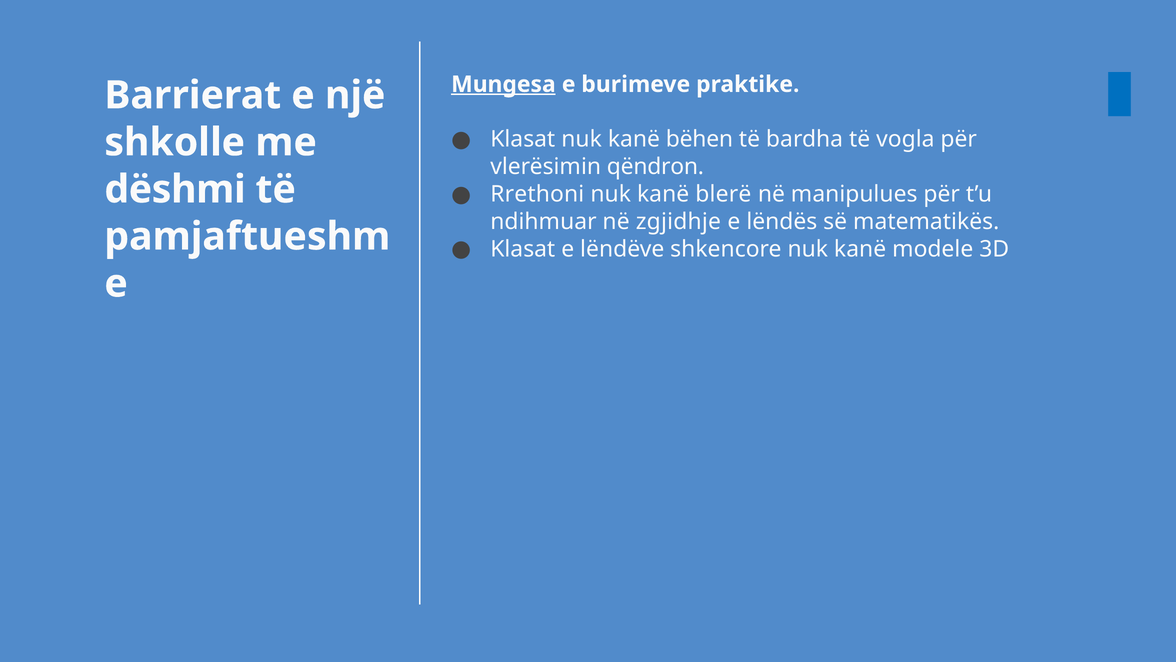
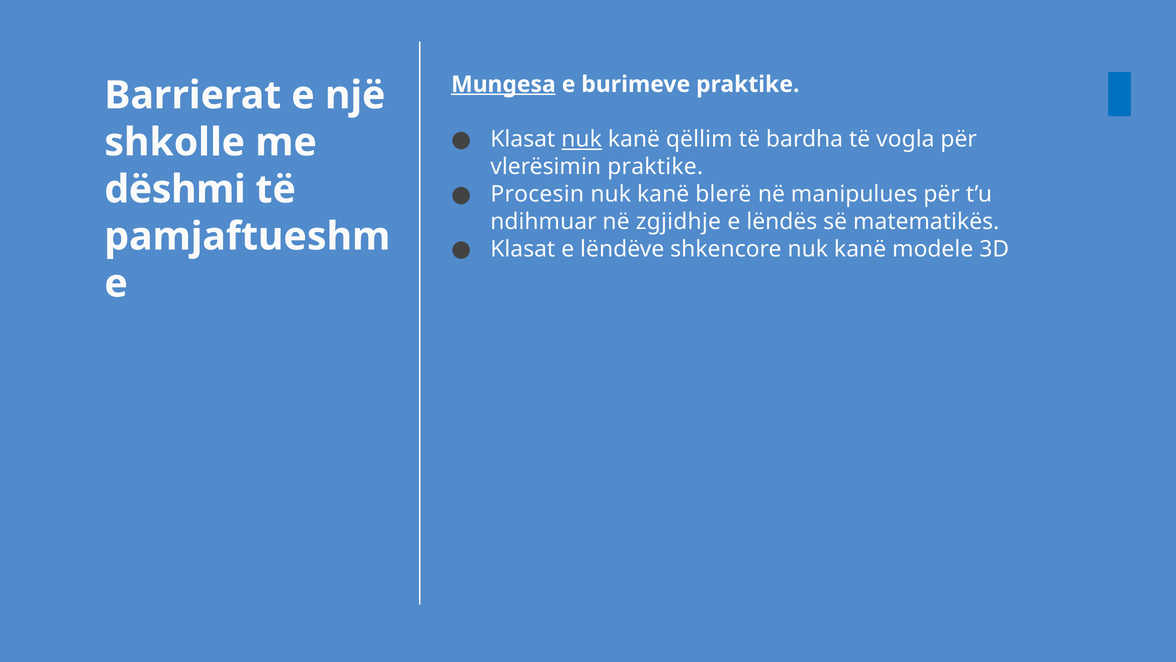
nuk at (582, 139) underline: none -> present
bëhen: bëhen -> qëllim
vlerësimin qëndron: qëndron -> praktike
Rrethoni: Rrethoni -> Procesin
